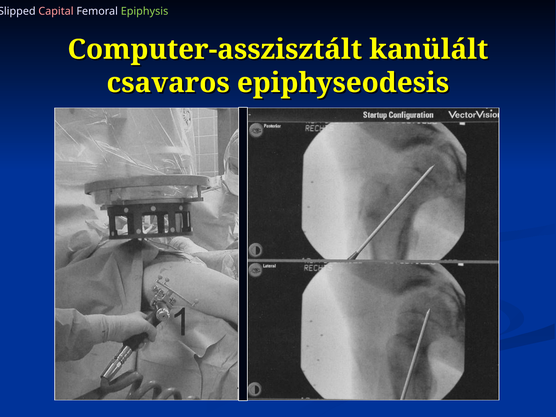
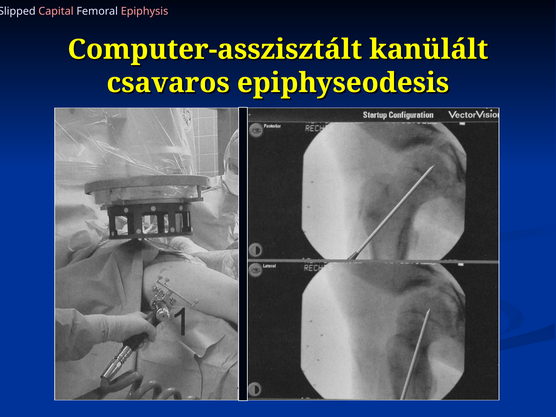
Epiphysis colour: light green -> pink
